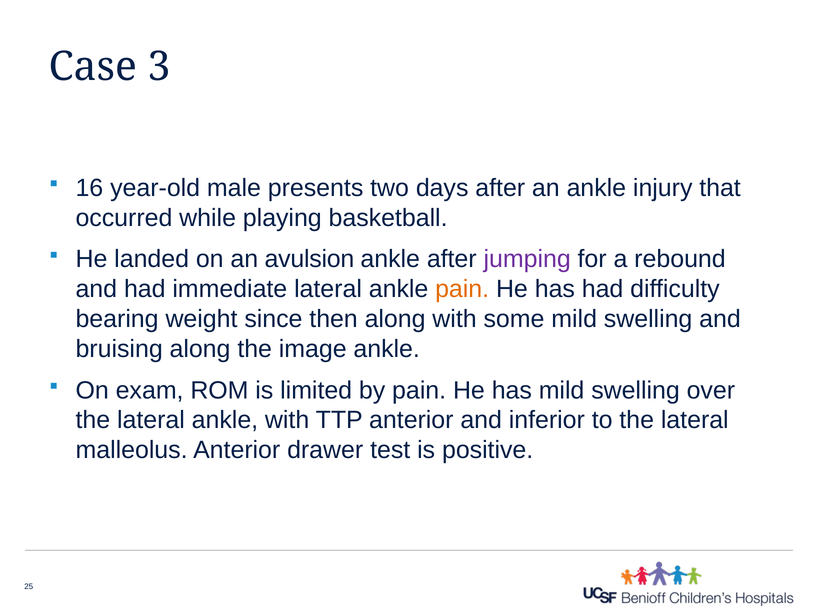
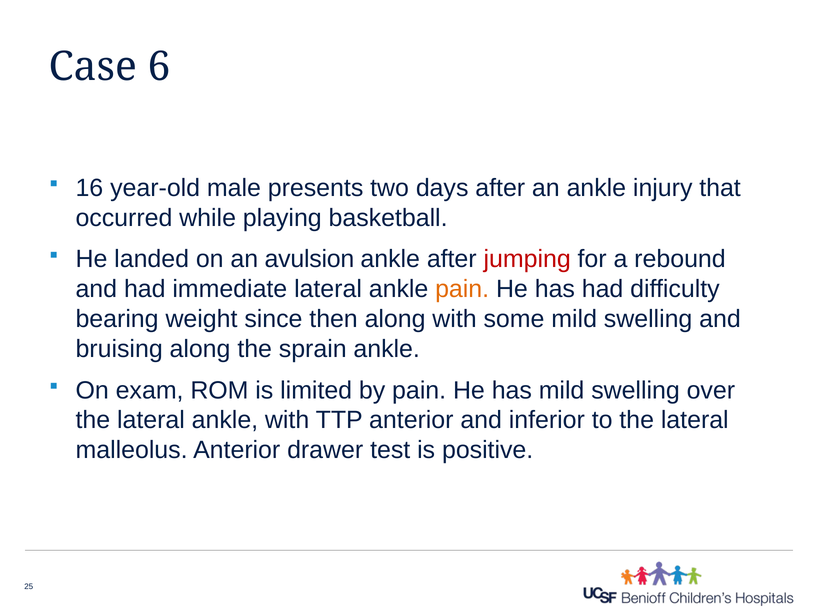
3: 3 -> 6
jumping colour: purple -> red
image: image -> sprain
